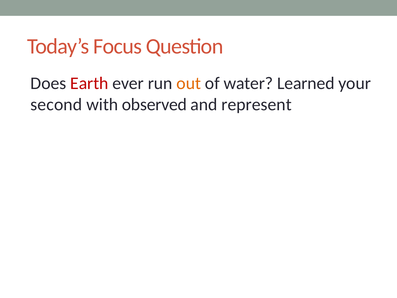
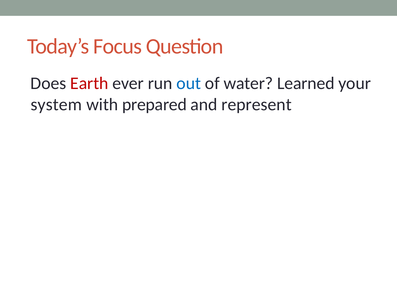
out colour: orange -> blue
second: second -> system
observed: observed -> prepared
